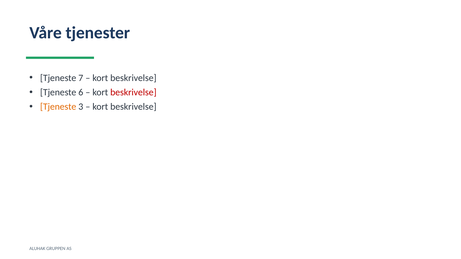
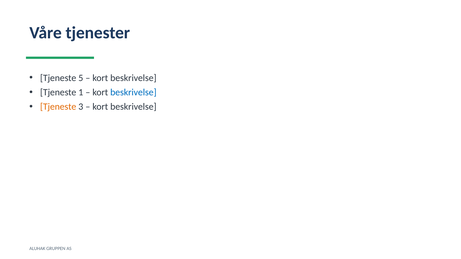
7: 7 -> 5
6: 6 -> 1
beskrivelse at (133, 92) colour: red -> blue
